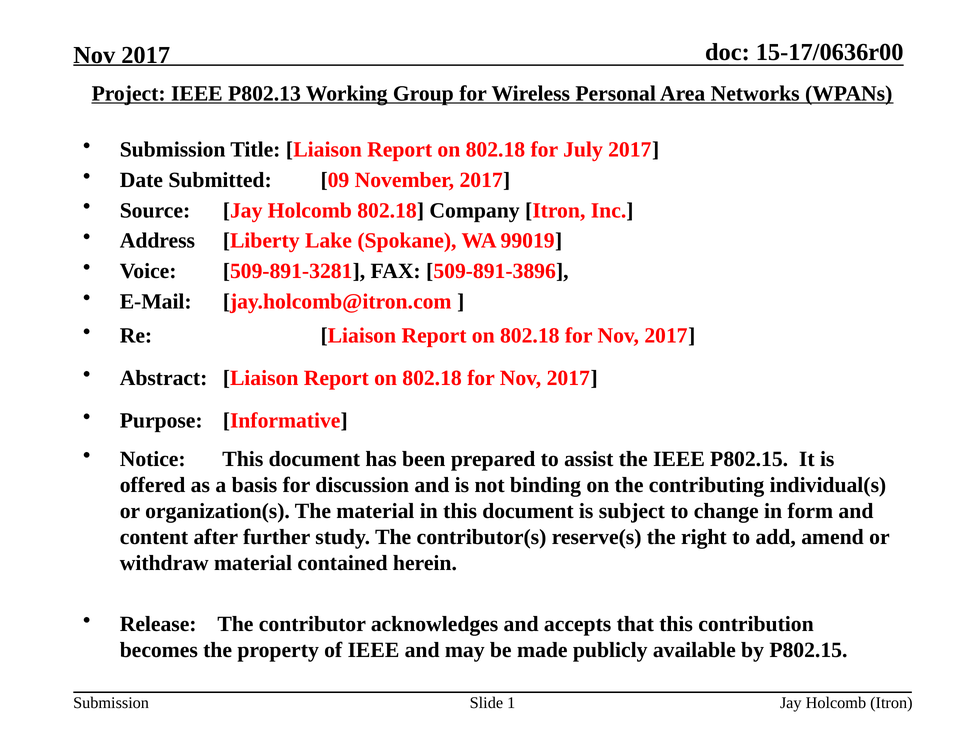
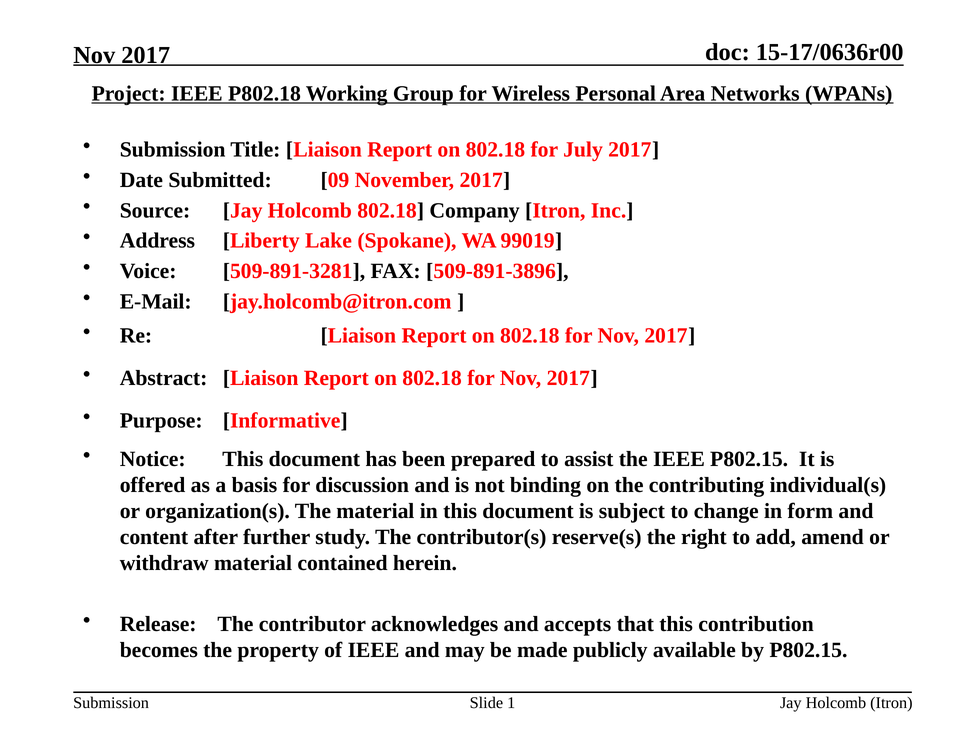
P802.13: P802.13 -> P802.18
